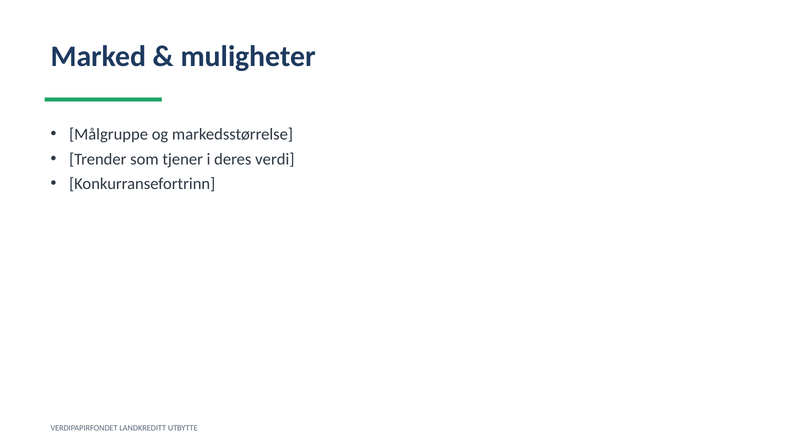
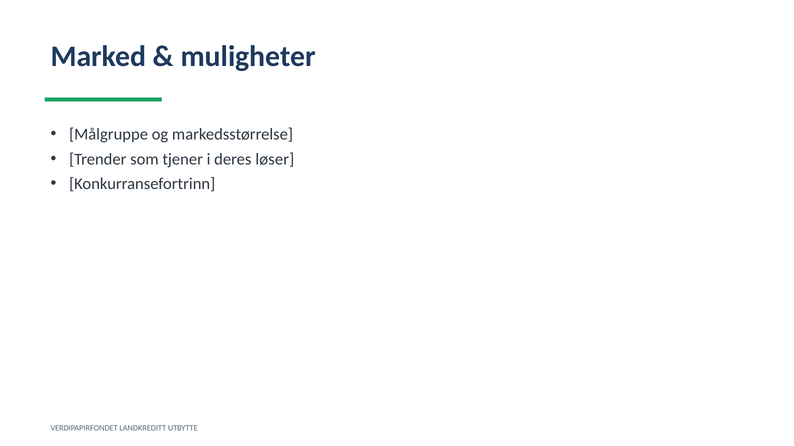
verdi: verdi -> løser
